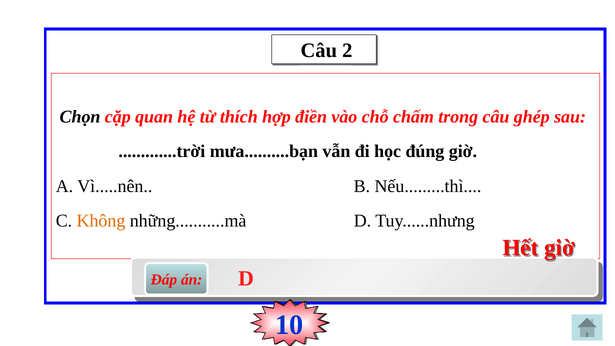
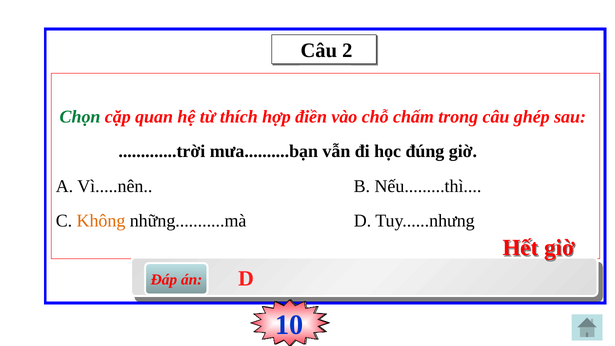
Chọn colour: black -> green
